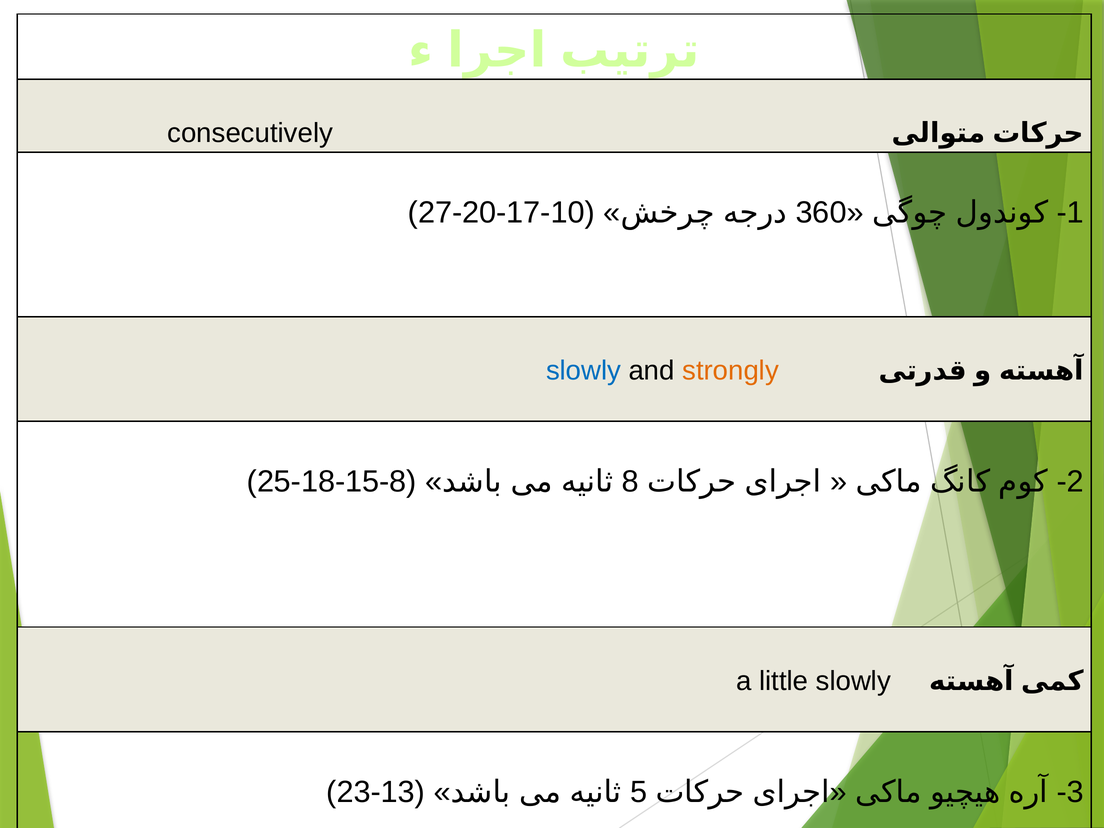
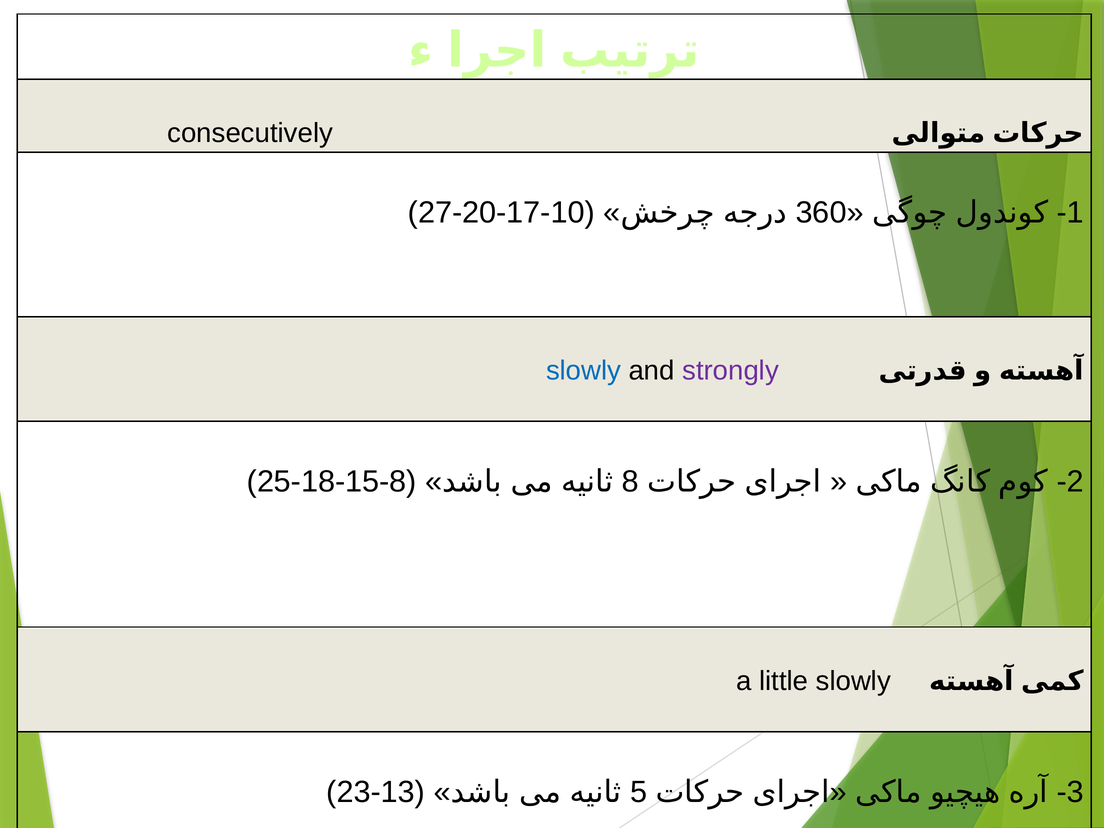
strongly colour: orange -> purple
